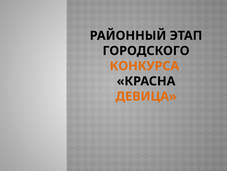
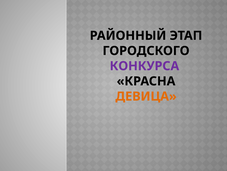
КОНКУРСА colour: orange -> purple
